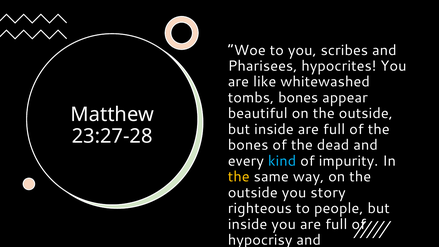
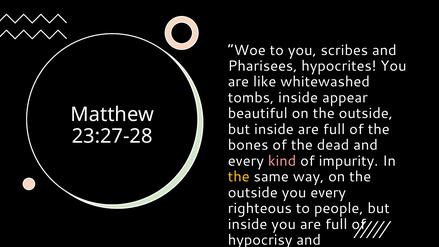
tombs bones: bones -> inside
kind colour: light blue -> pink
you story: story -> every
